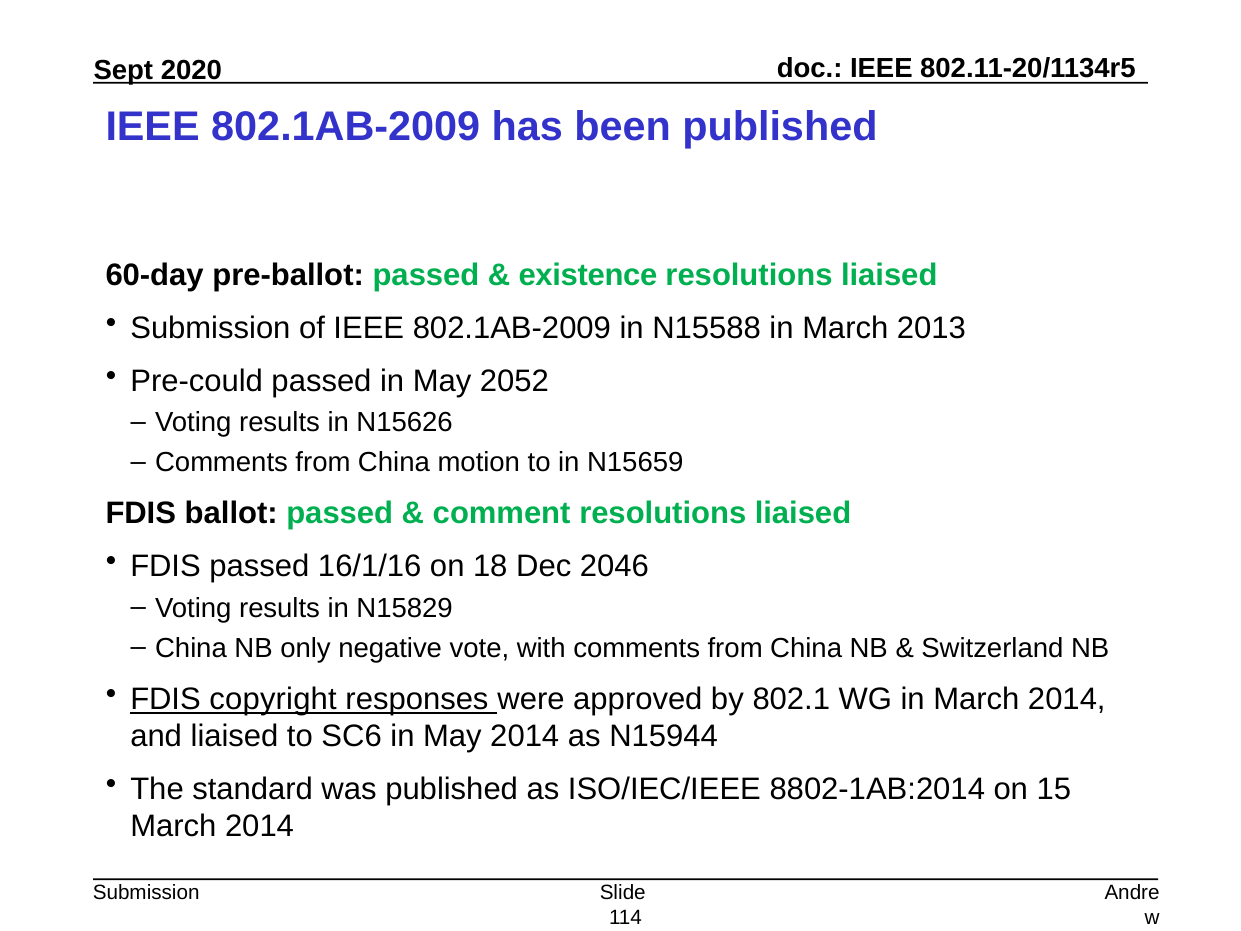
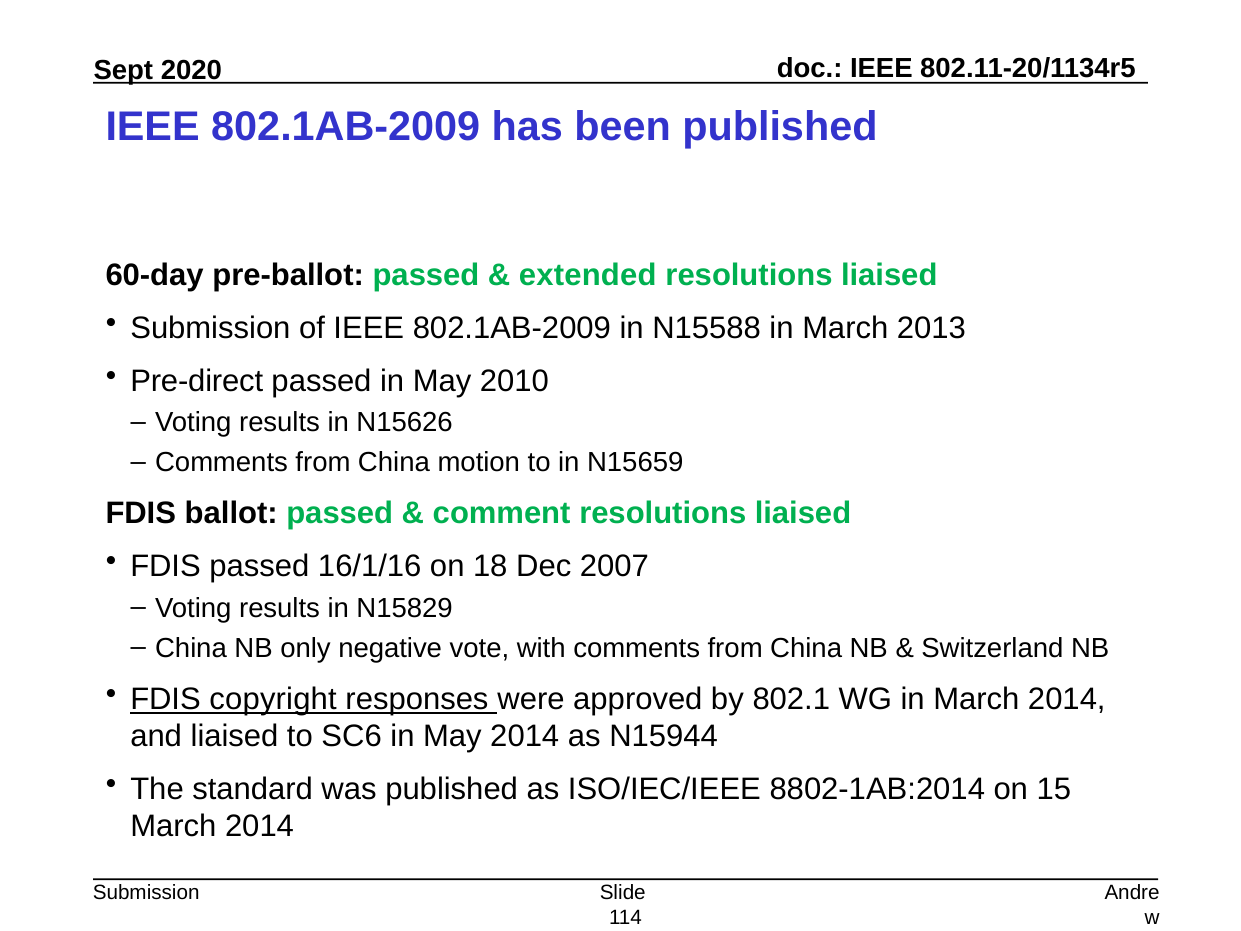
existence: existence -> extended
Pre-could: Pre-could -> Pre-direct
2052: 2052 -> 2010
2046: 2046 -> 2007
